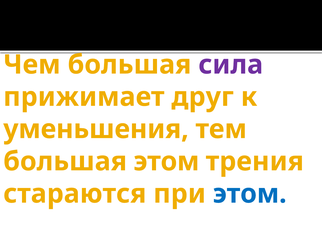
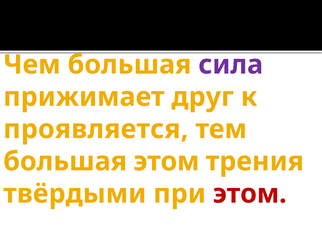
уменьшения: уменьшения -> проявляется
стараются: стараются -> твёрдыми
этом at (250, 193) colour: blue -> red
